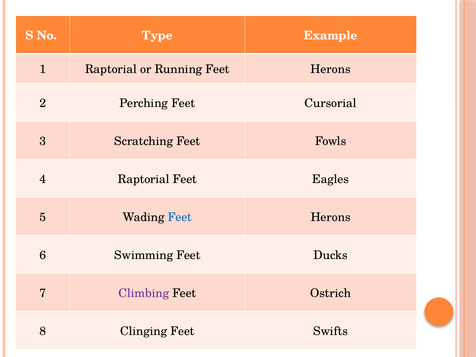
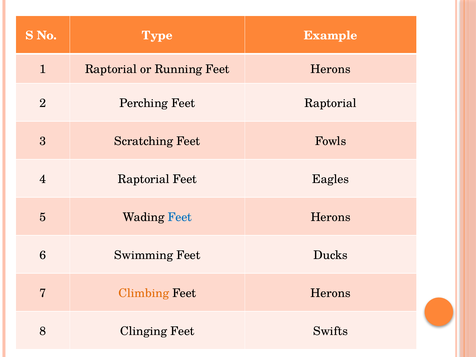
Feet Cursorial: Cursorial -> Raptorial
Climbing colour: purple -> orange
Ostrich at (331, 293): Ostrich -> Herons
